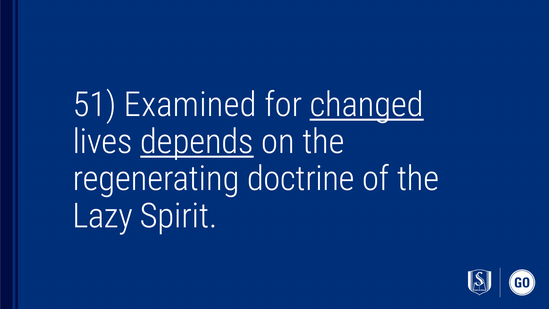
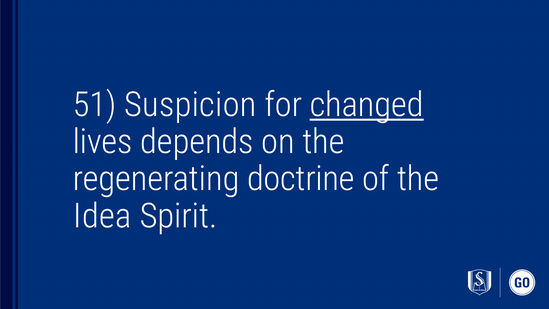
Examined: Examined -> Suspicion
depends underline: present -> none
Lazy: Lazy -> Idea
